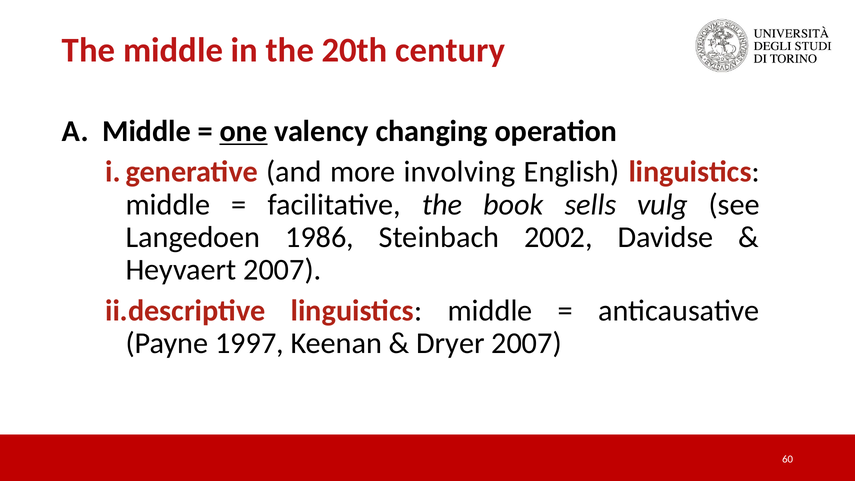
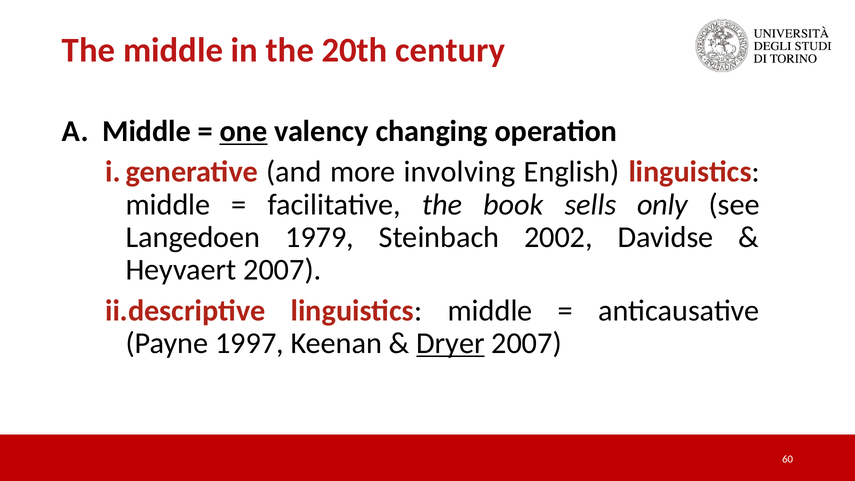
vulg: vulg -> only
1986: 1986 -> 1979
Dryer underline: none -> present
